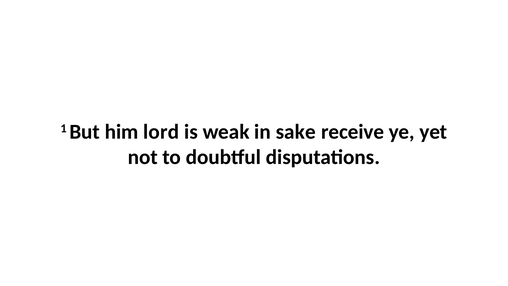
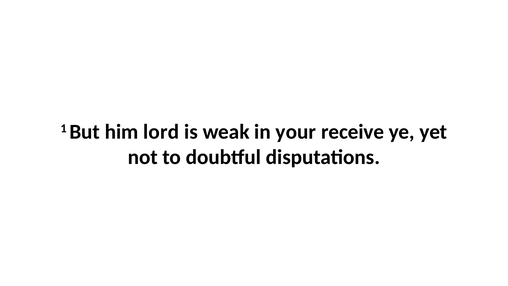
sake: sake -> your
